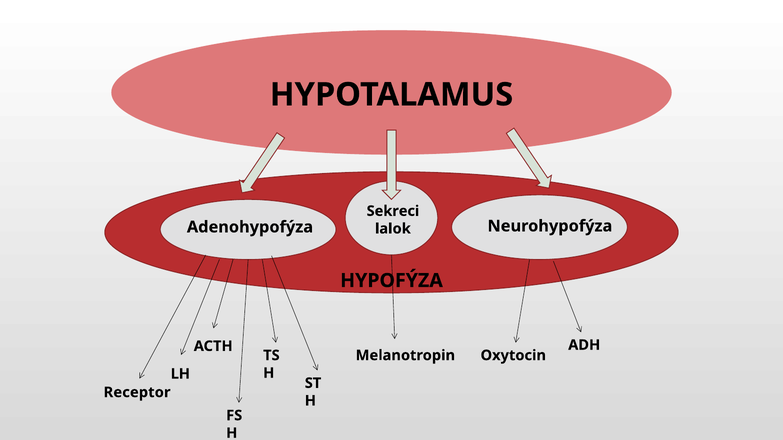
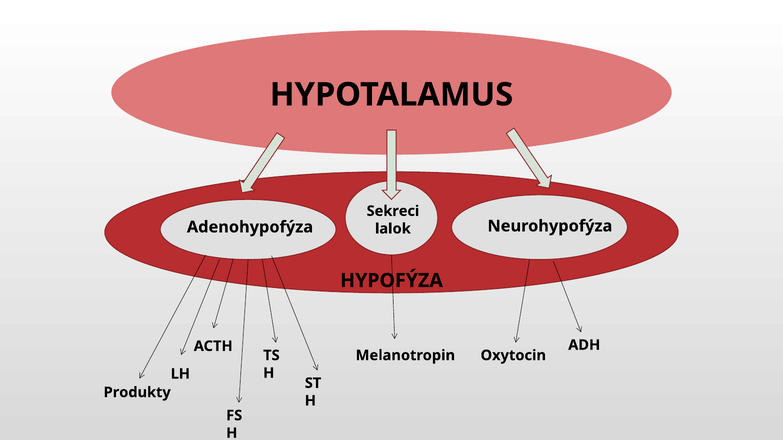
Receptor: Receptor -> Produkty
